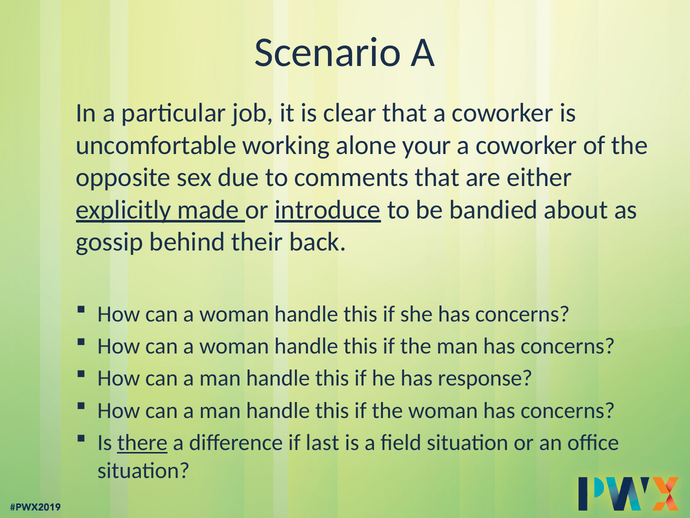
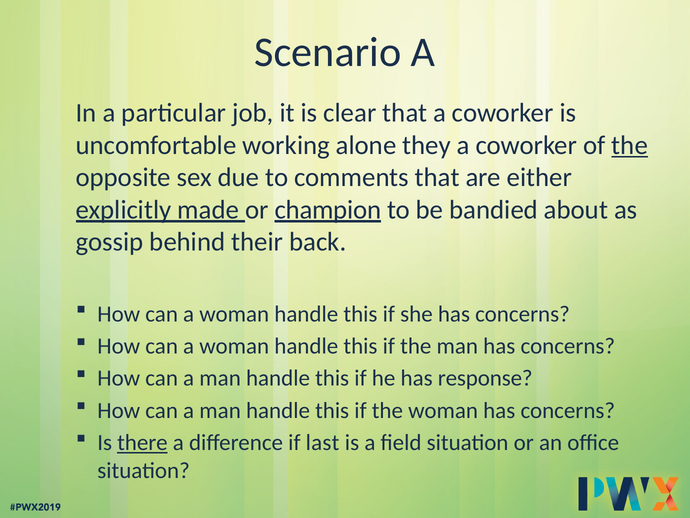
your: your -> they
the at (630, 145) underline: none -> present
introduce: introduce -> champion
